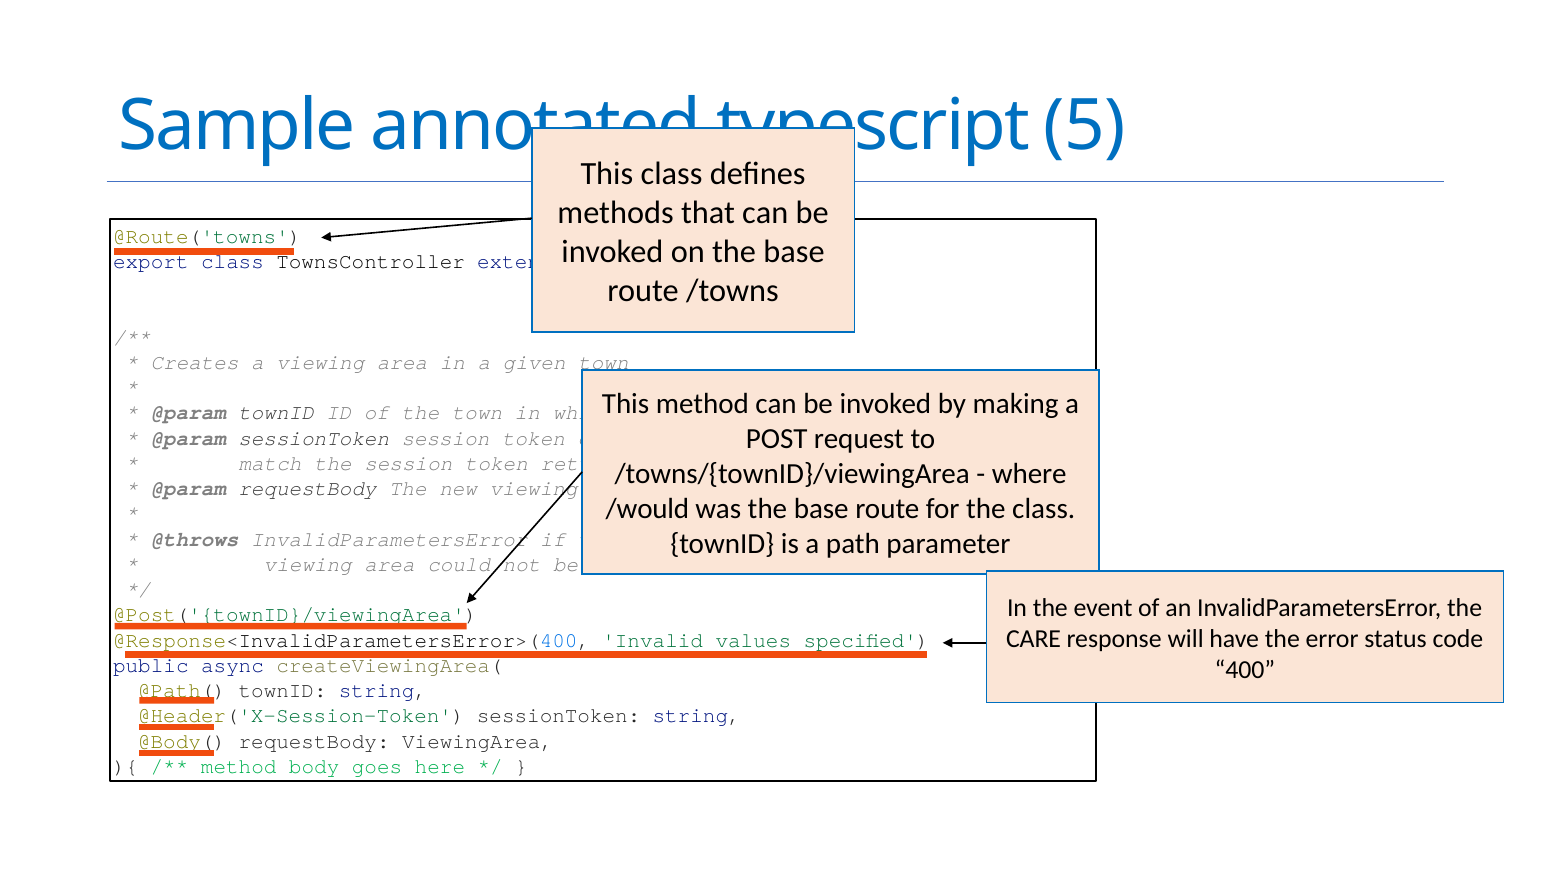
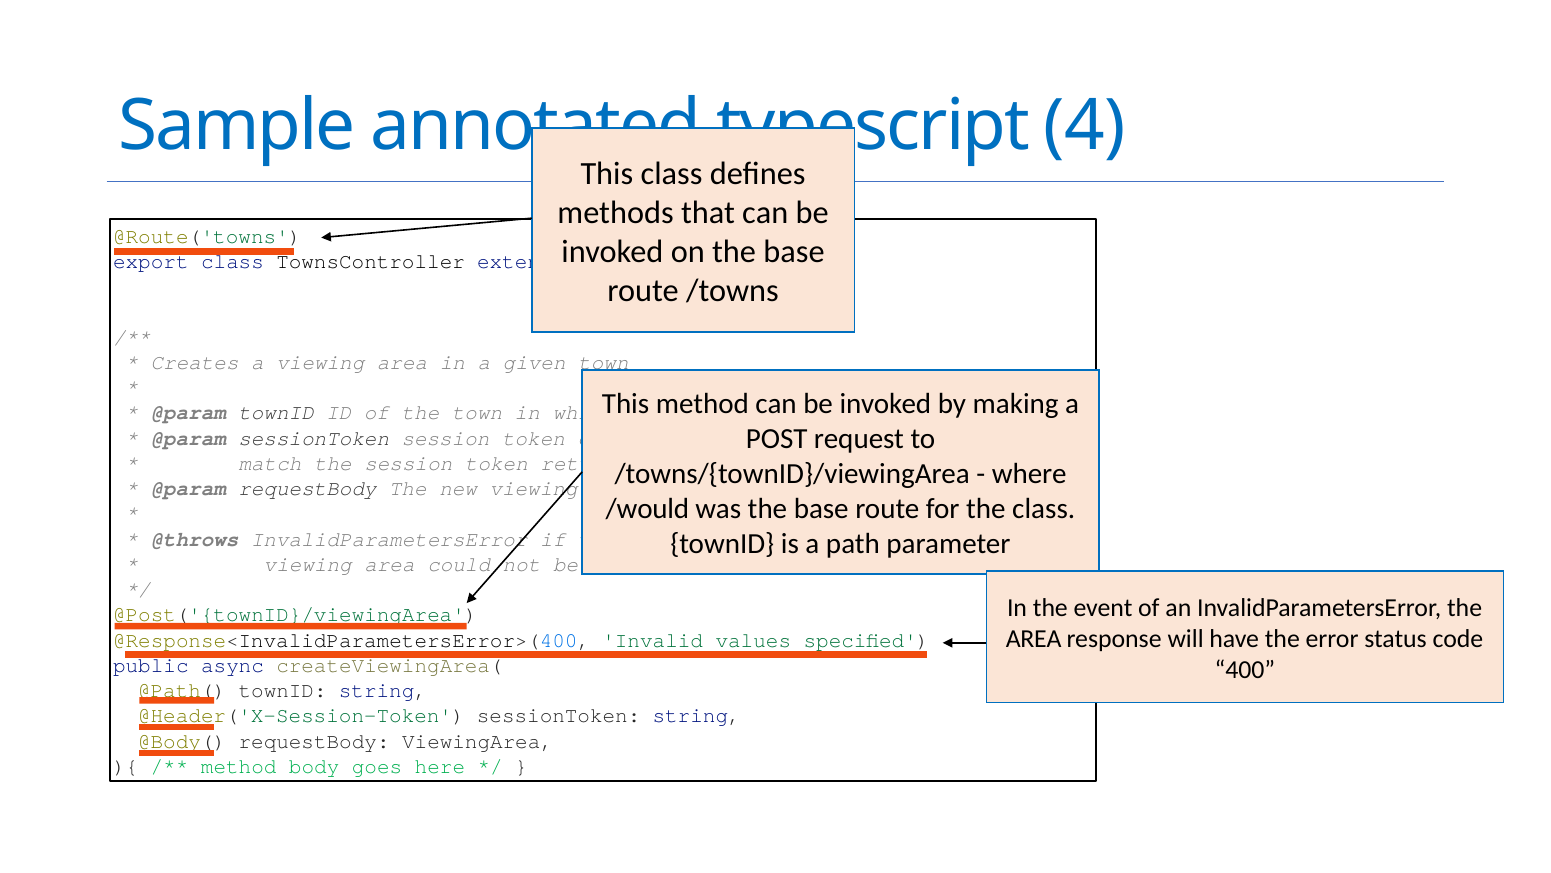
5: 5 -> 4
CARE at (1034, 638): CARE -> AREA
